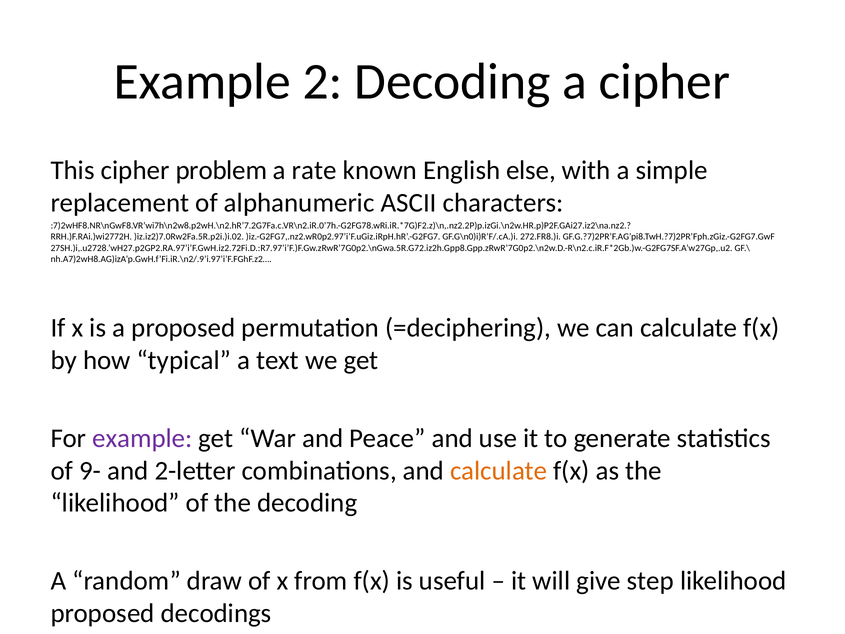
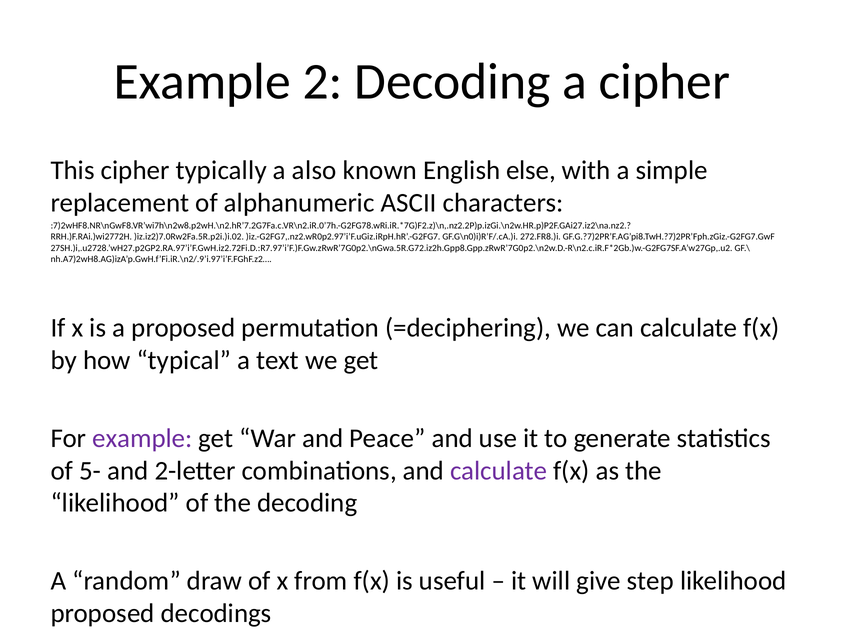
problem: problem -> typically
rate: rate -> also
9-: 9- -> 5-
calculate at (499, 470) colour: orange -> purple
